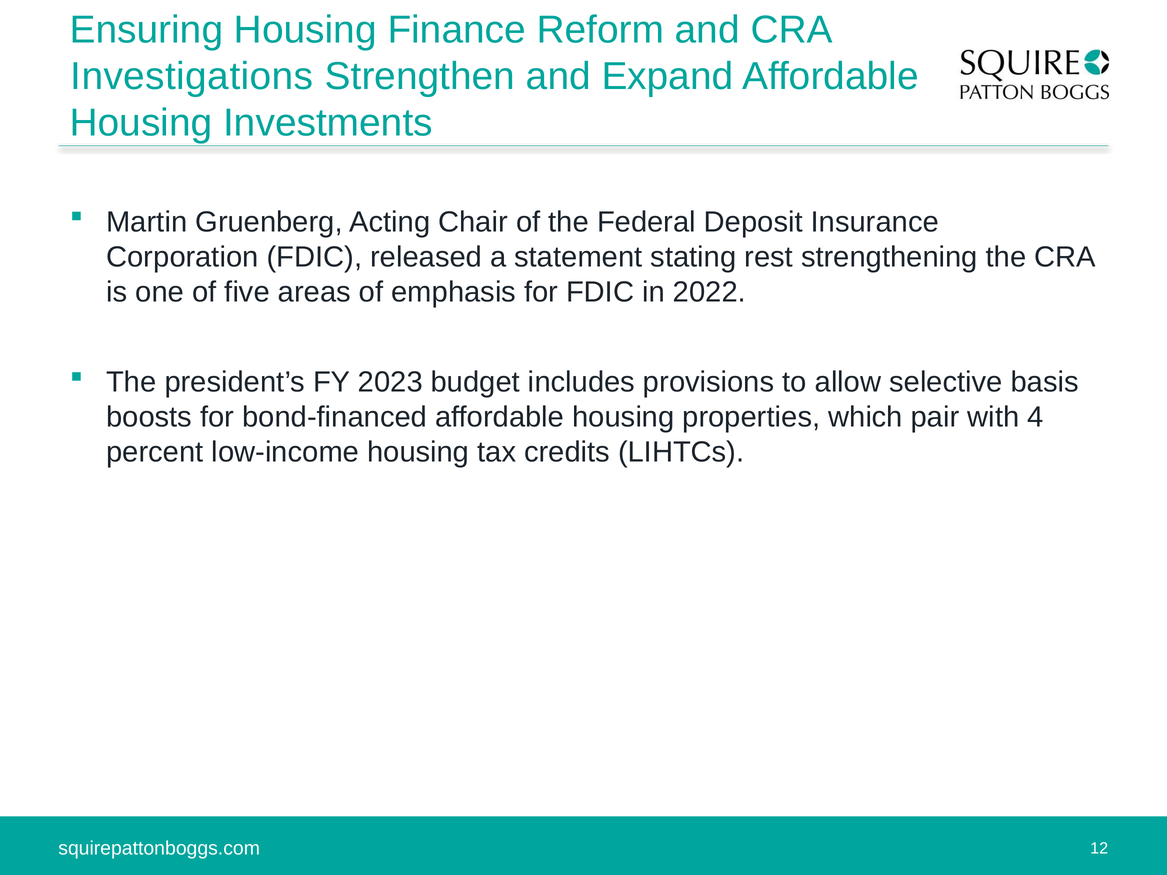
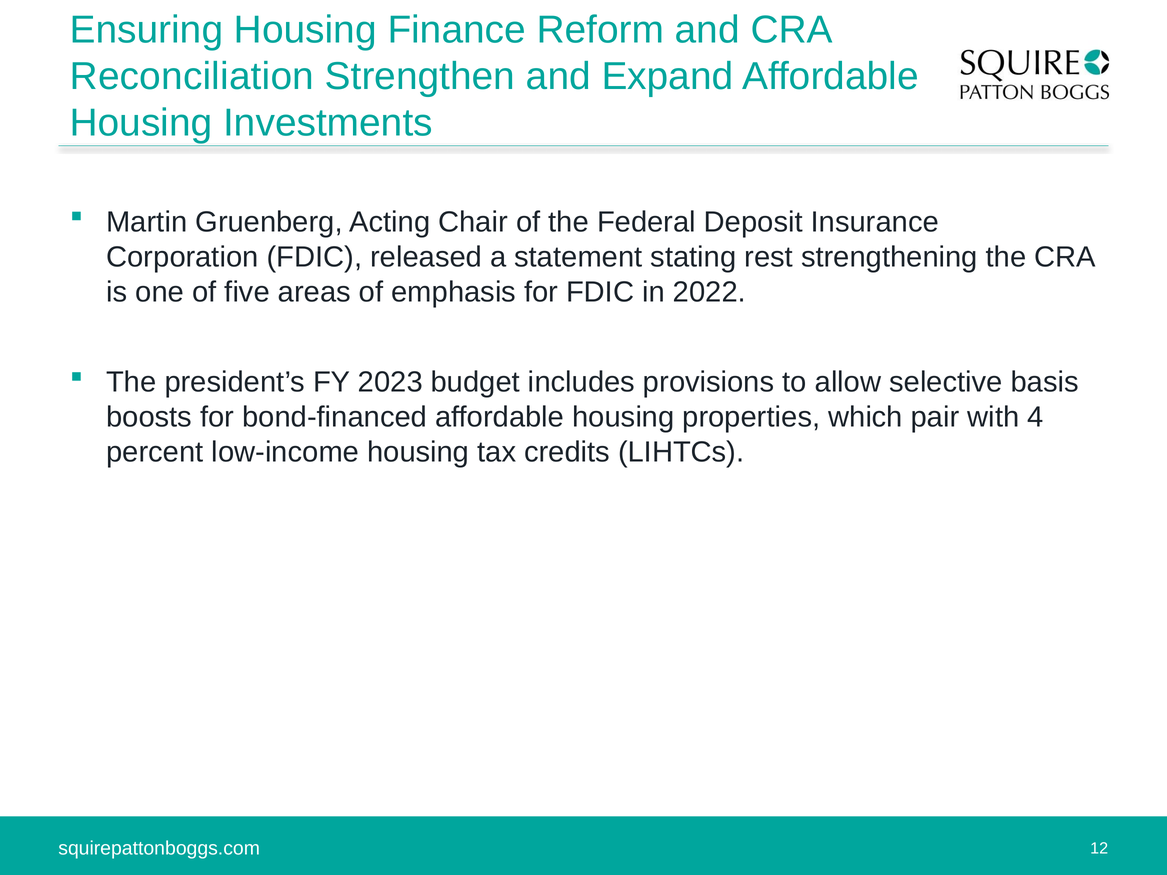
Investigations: Investigations -> Reconciliation
